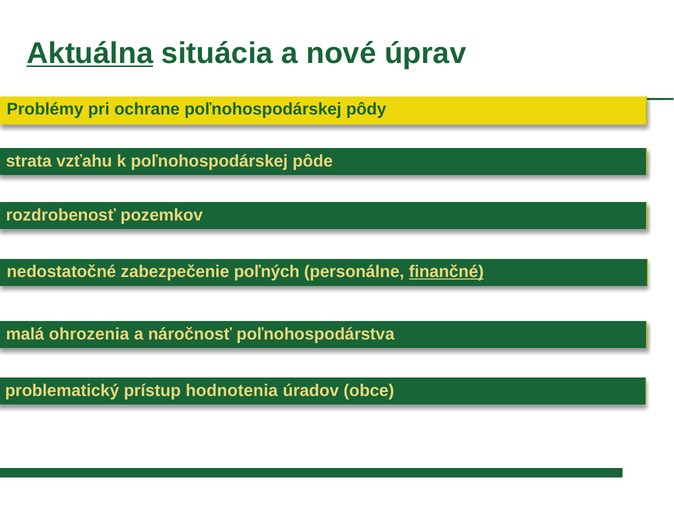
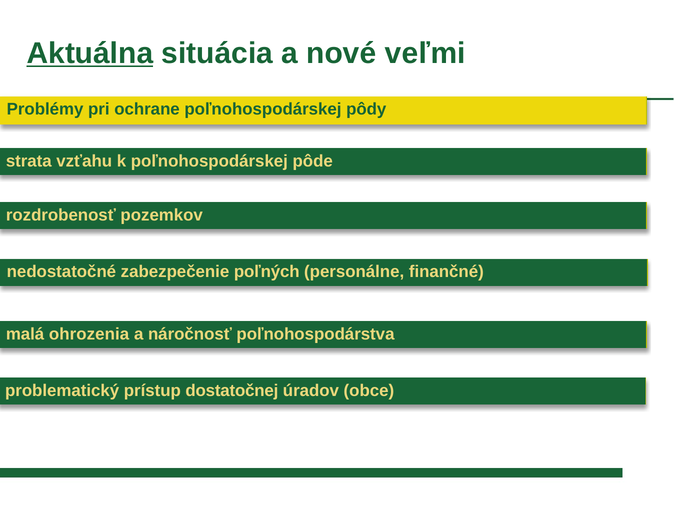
úprav: úprav -> veľmi
finančné underline: present -> none
hodnotenia: hodnotenia -> dostatočnej
